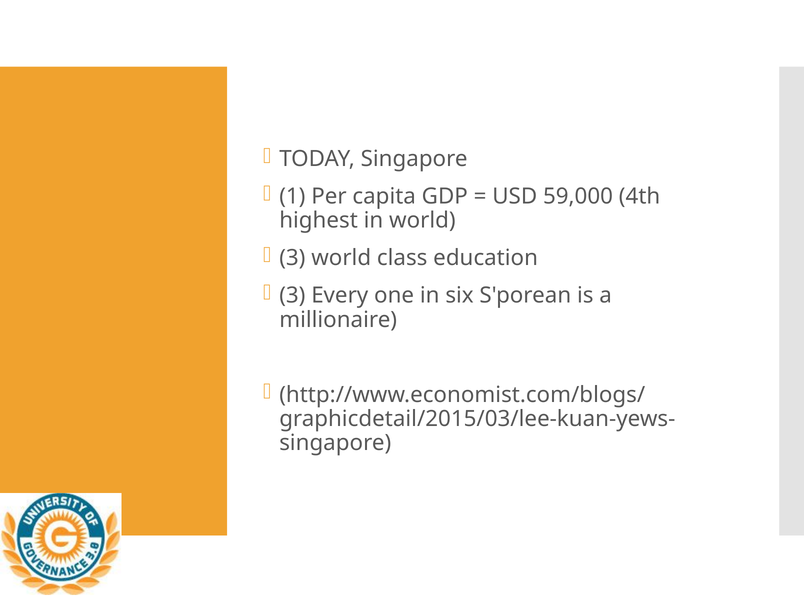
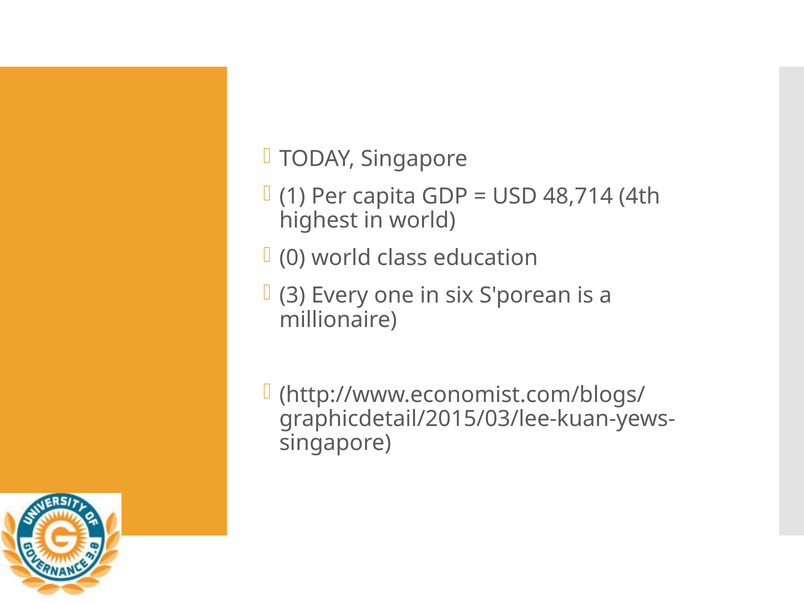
59,000: 59,000 -> 48,714
3 at (292, 258): 3 -> 0
